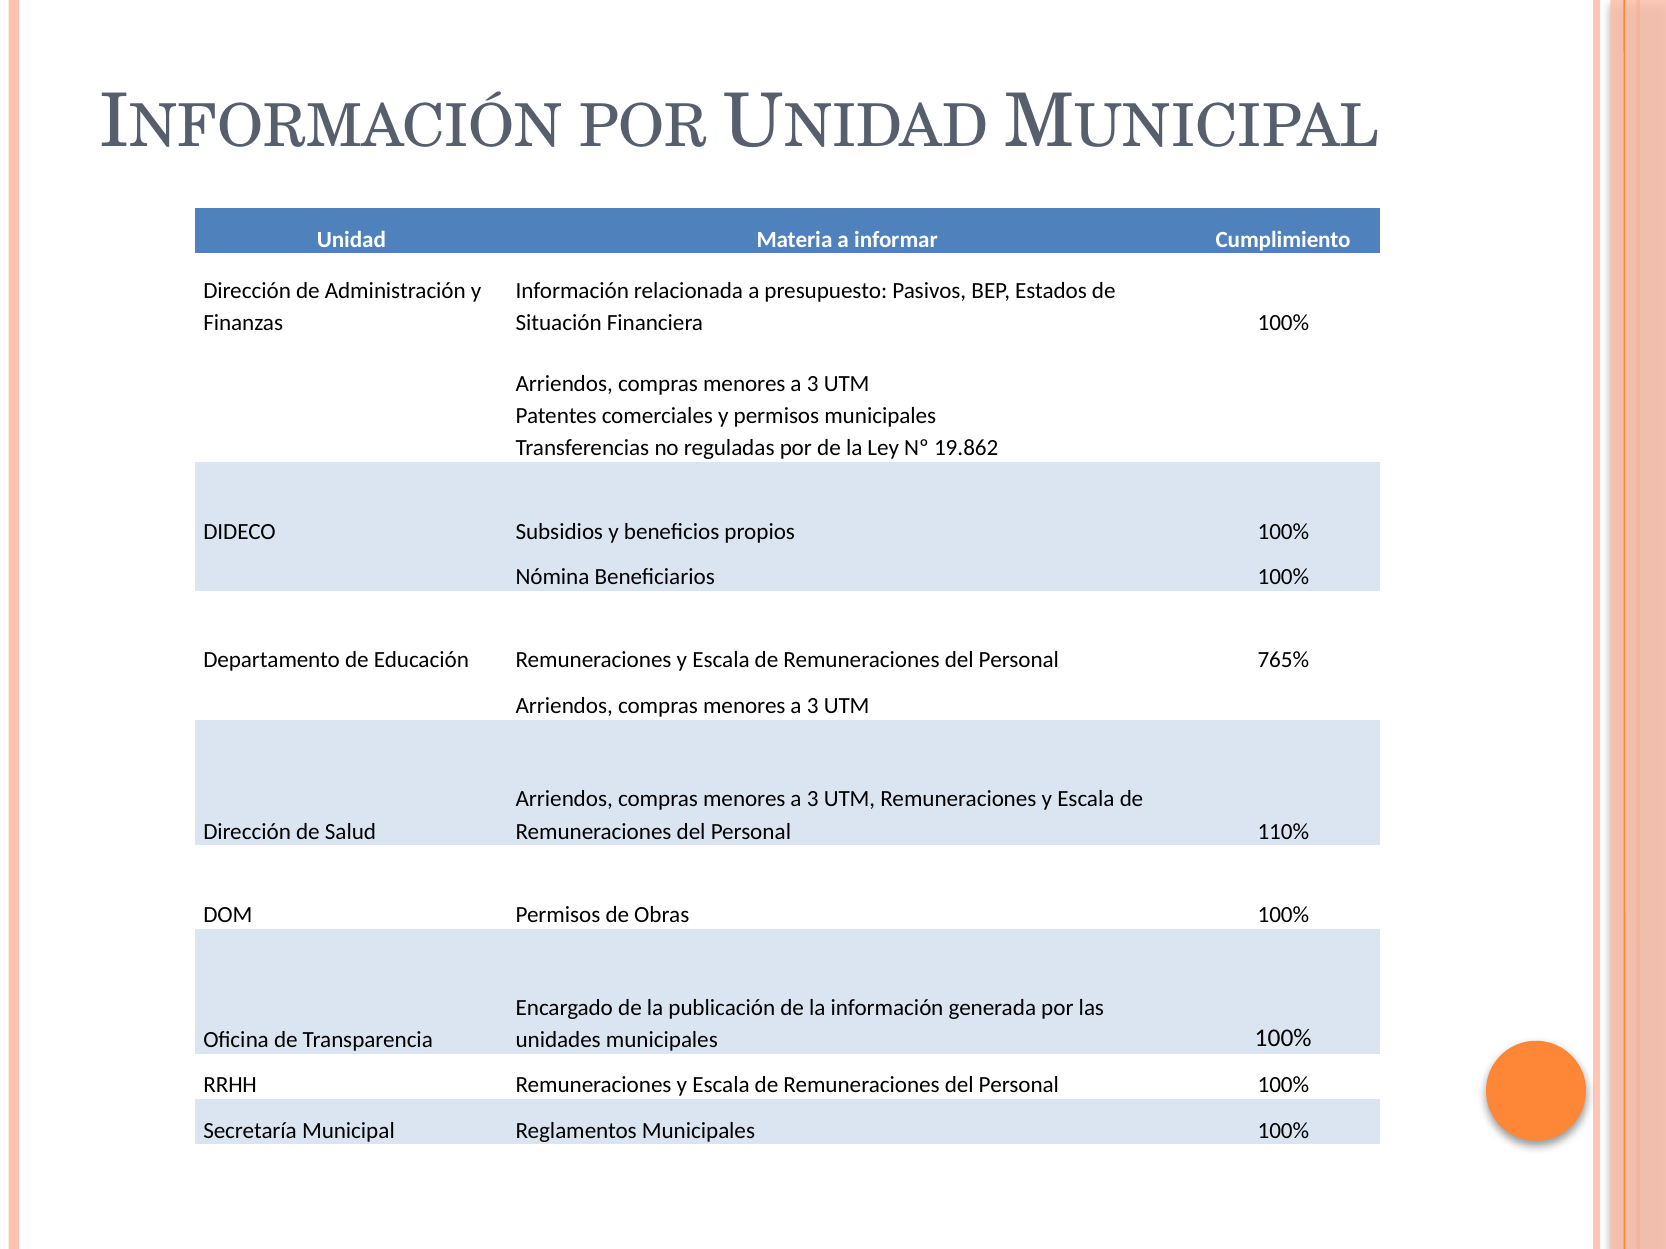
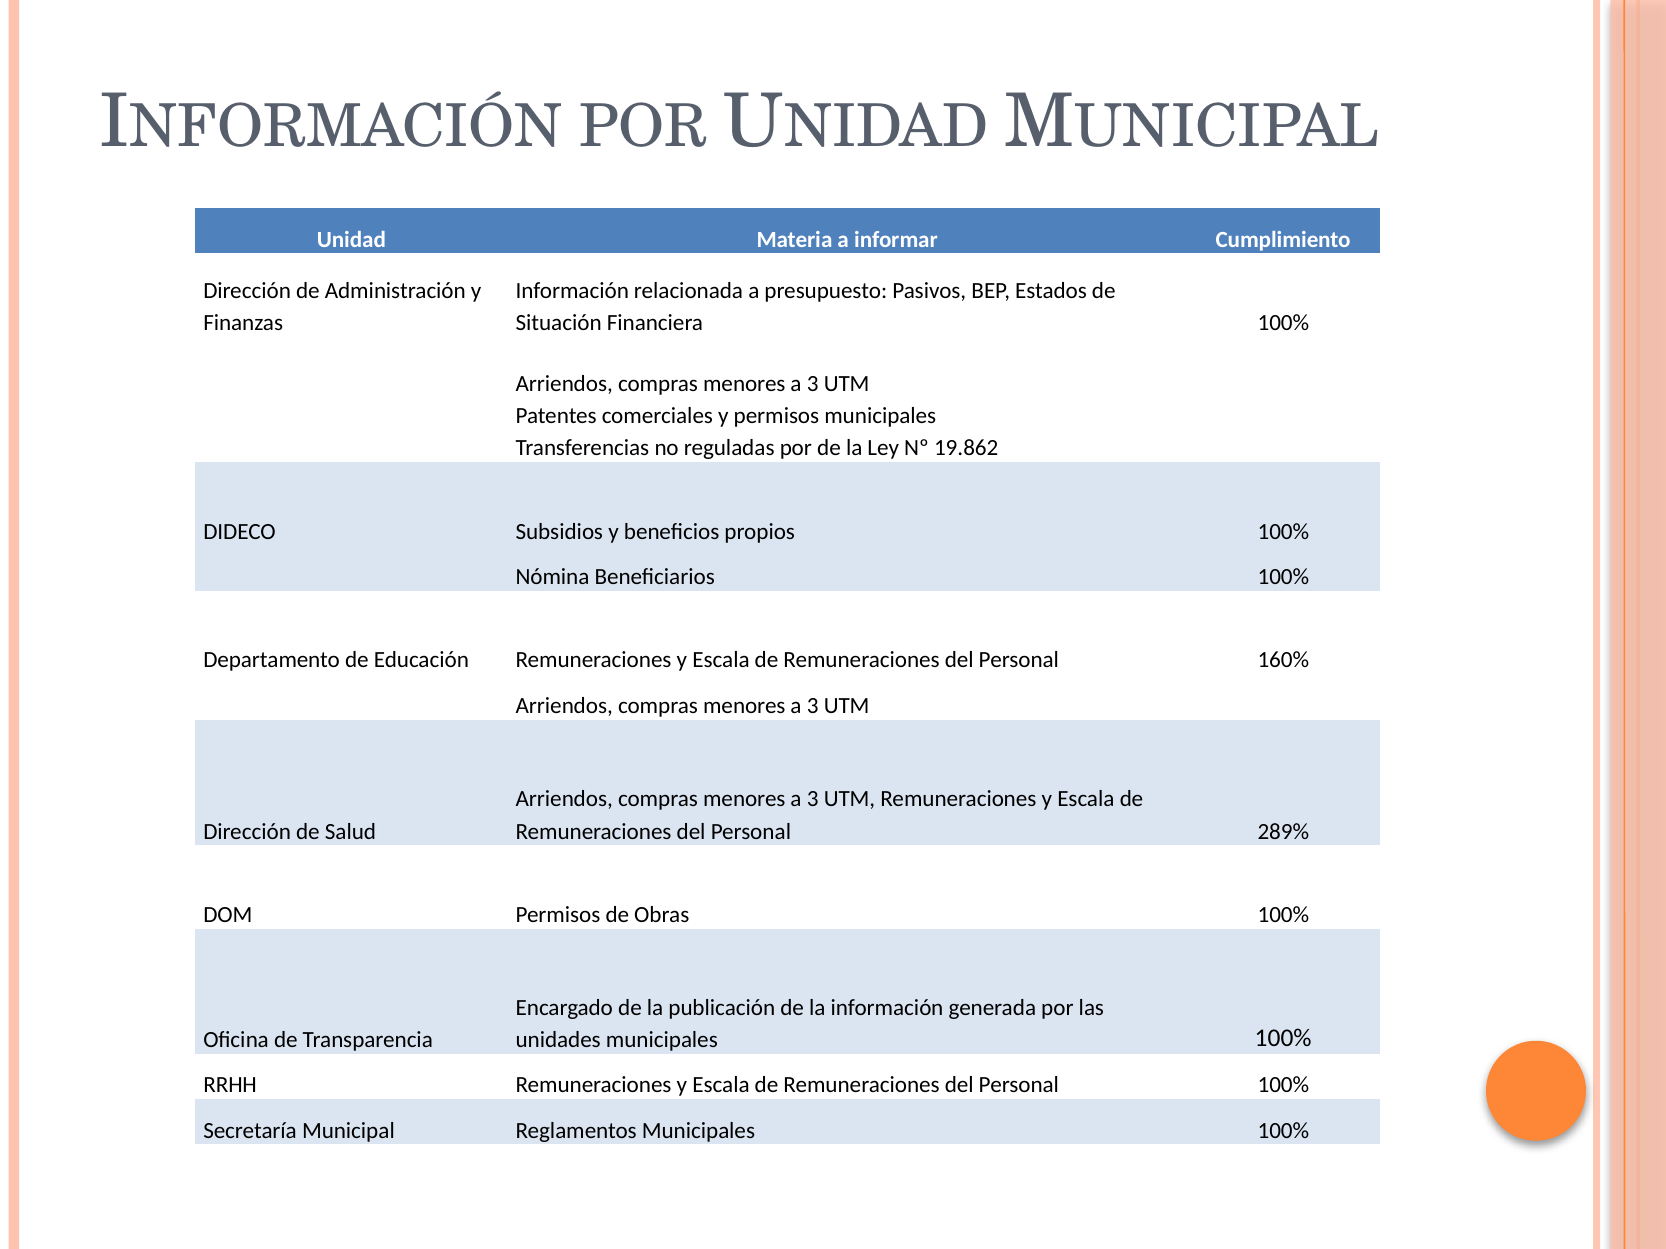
765%: 765% -> 160%
110%: 110% -> 289%
